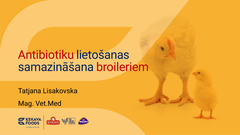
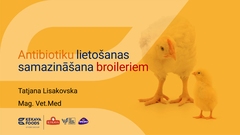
Antibiotiku colour: red -> orange
